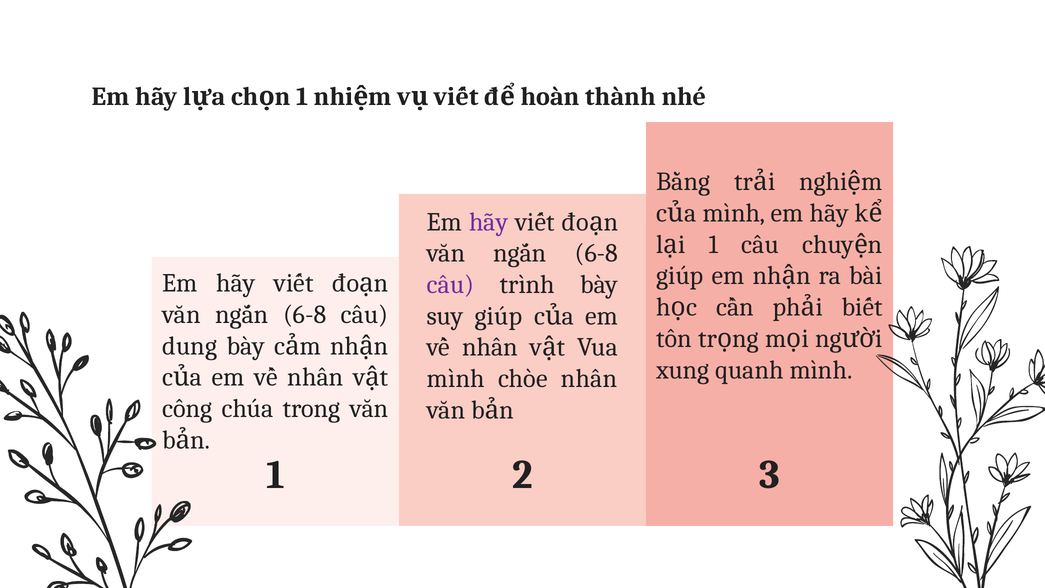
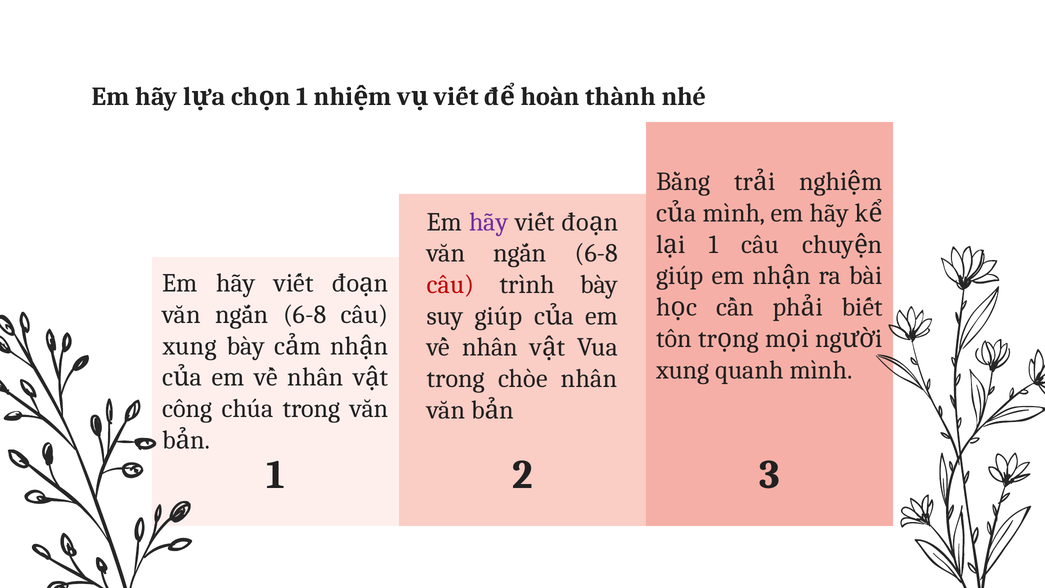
câu at (451, 285) colour: purple -> red
dung at (190, 346): dung -> xung
mình at (456, 379): mình -> trong
